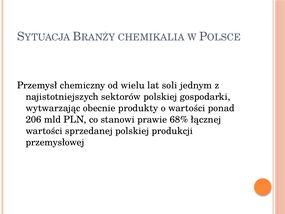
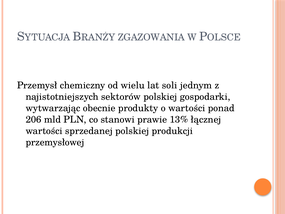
CHEMIKALIA: CHEMIKALIA -> ZGAZOWANIA
68%: 68% -> 13%
